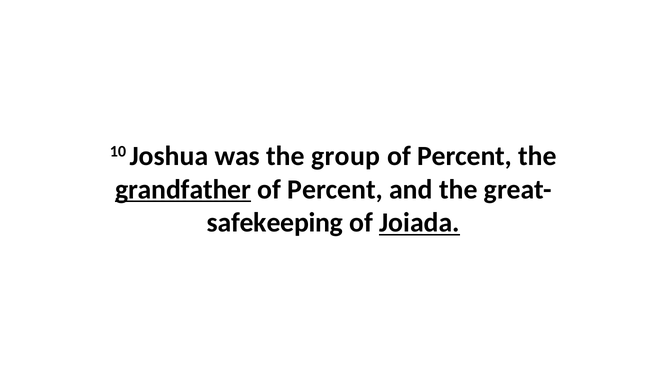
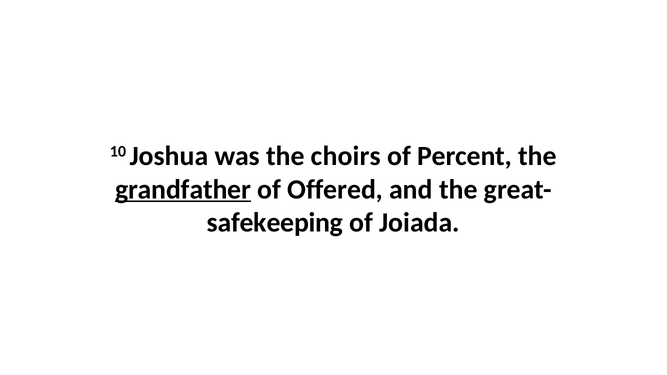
group: group -> choirs
Percent at (335, 190): Percent -> Offered
Joiada underline: present -> none
